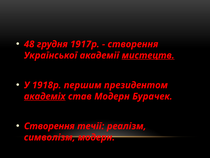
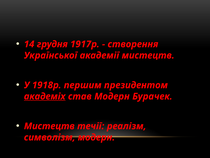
48: 48 -> 14
мистецтв at (148, 55) underline: present -> none
Створення at (49, 126): Створення -> Мистецтв
